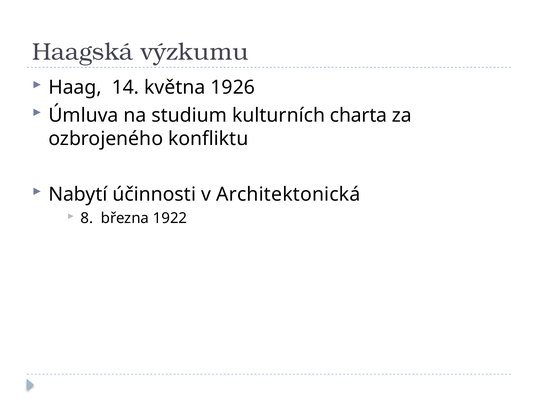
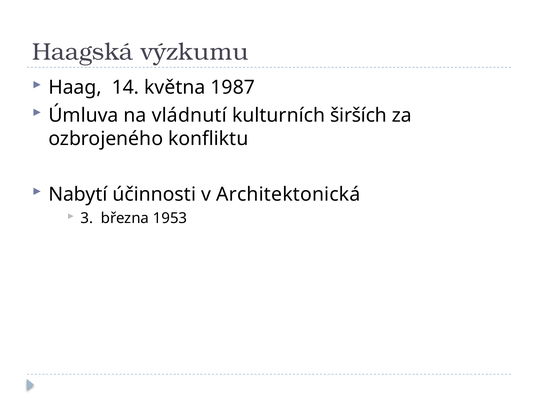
1926: 1926 -> 1987
studium: studium -> vládnutí
charta: charta -> širších
8: 8 -> 3
1922: 1922 -> 1953
